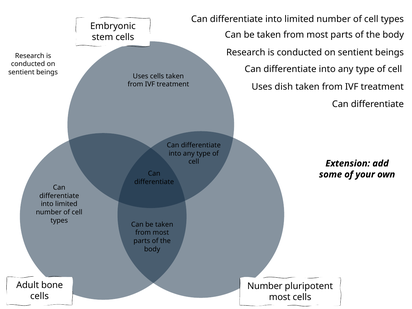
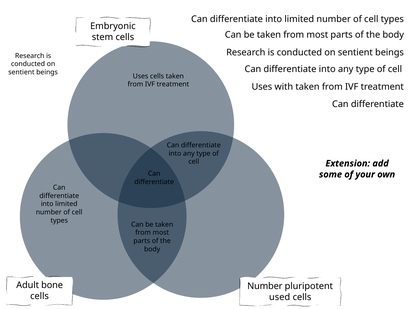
dish: dish -> with
most at (280, 297): most -> used
